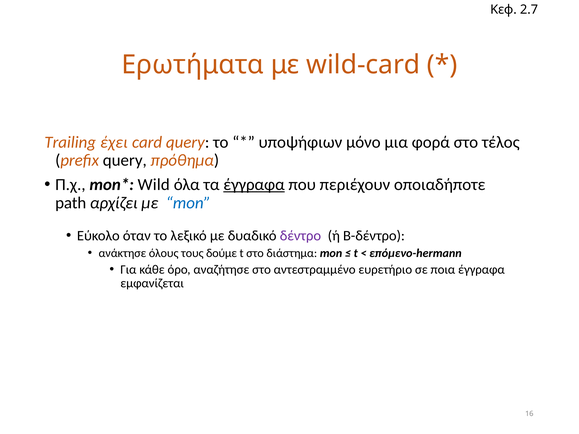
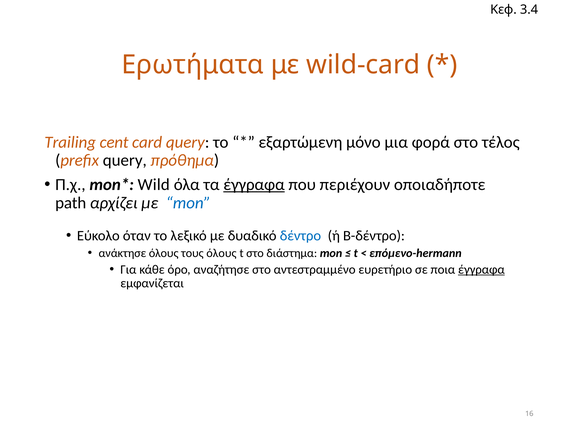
2.7: 2.7 -> 3.4
έχει: έχει -> cent
υποψήφιων: υποψήφιων -> εξαρτώμενη
δέντρο colour: purple -> blue
τους δούμε: δούμε -> όλους
έγγραφα at (481, 270) underline: none -> present
